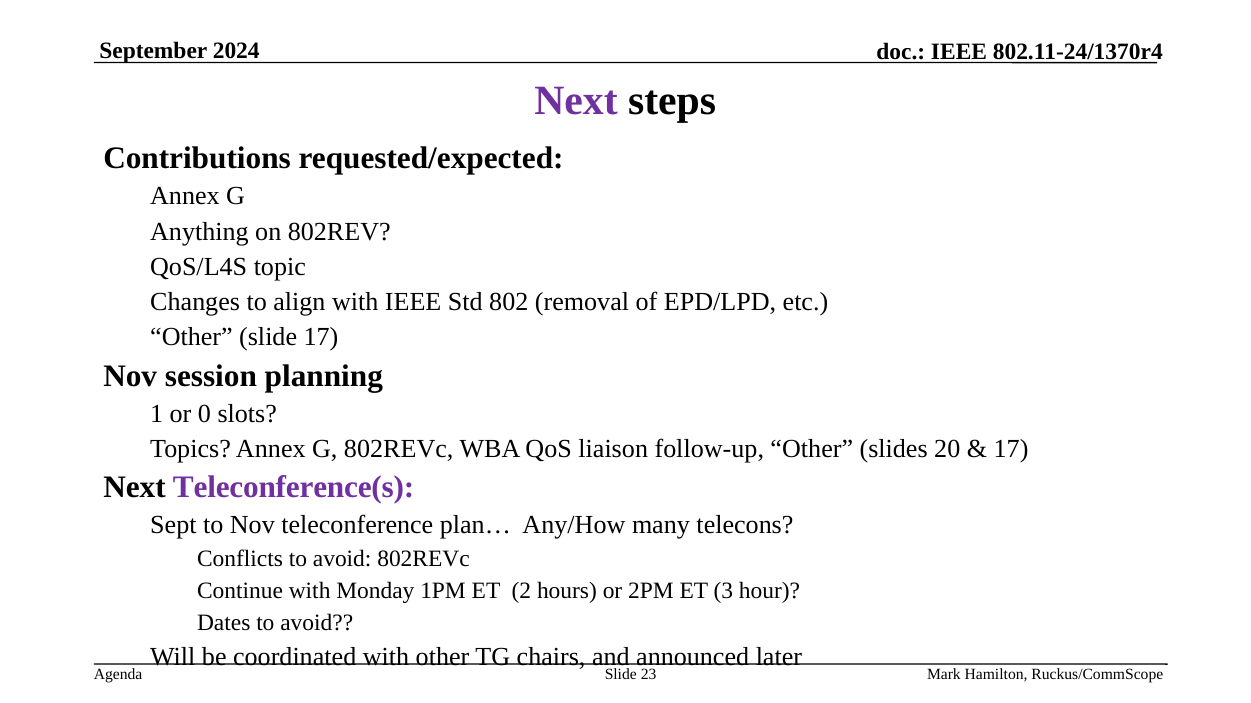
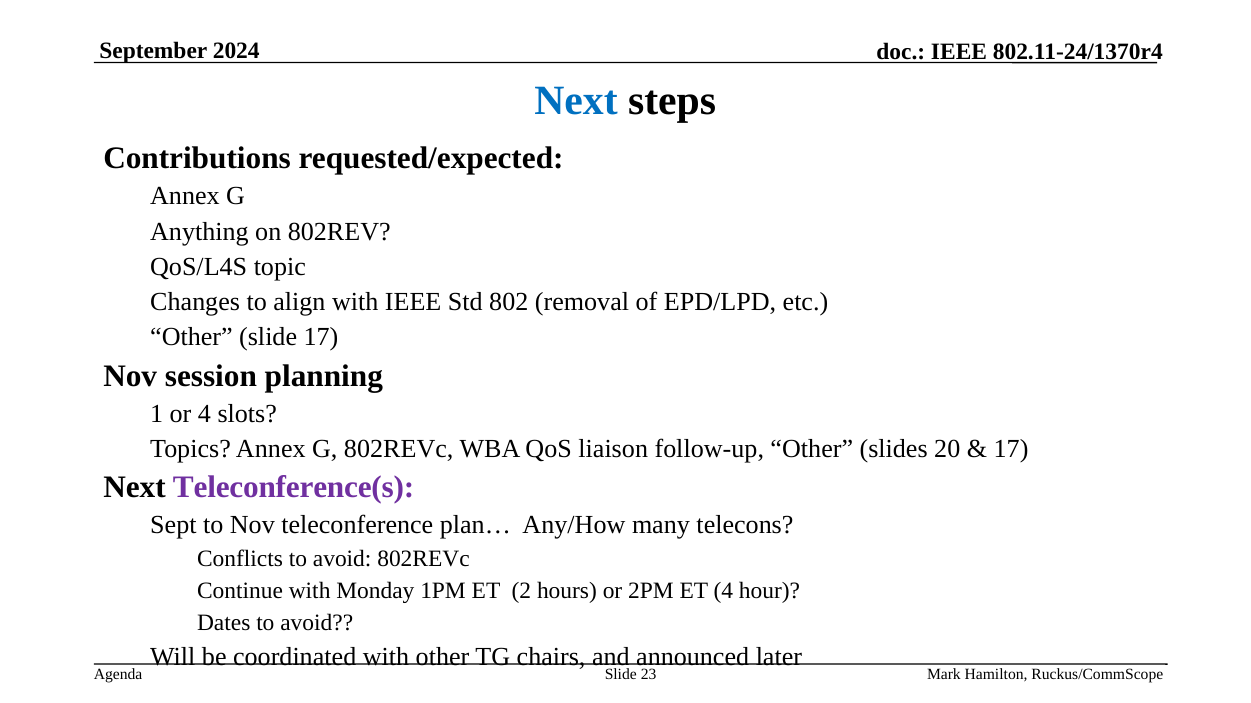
Next at (576, 101) colour: purple -> blue
or 0: 0 -> 4
ET 3: 3 -> 4
